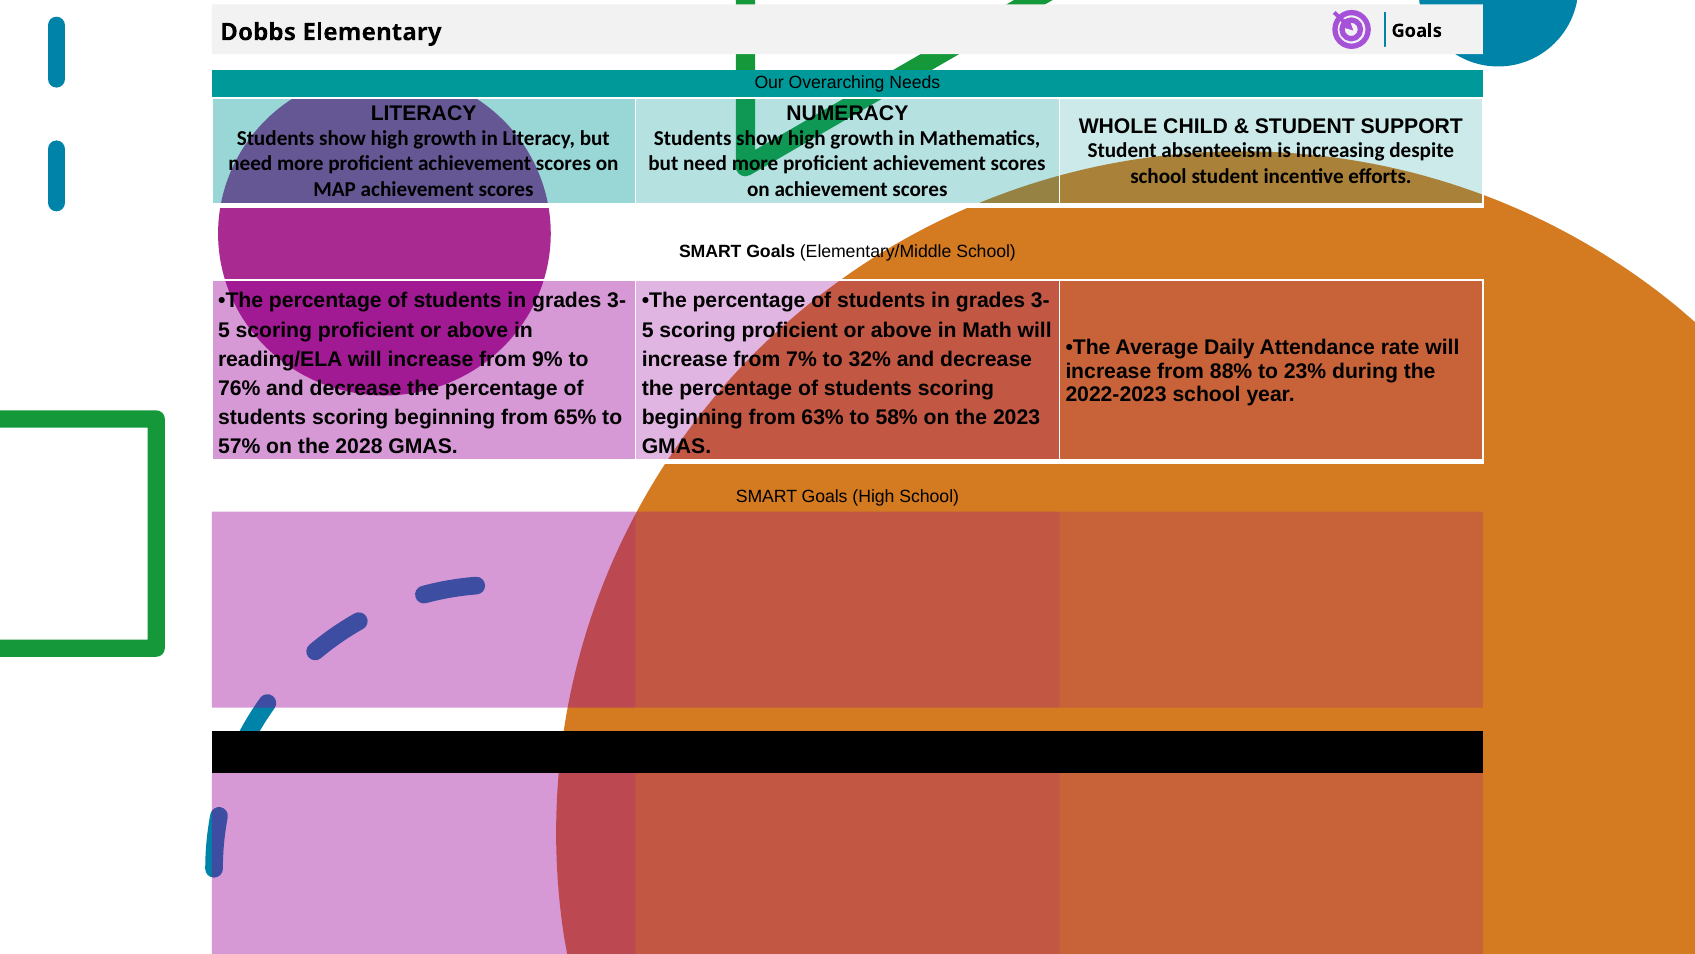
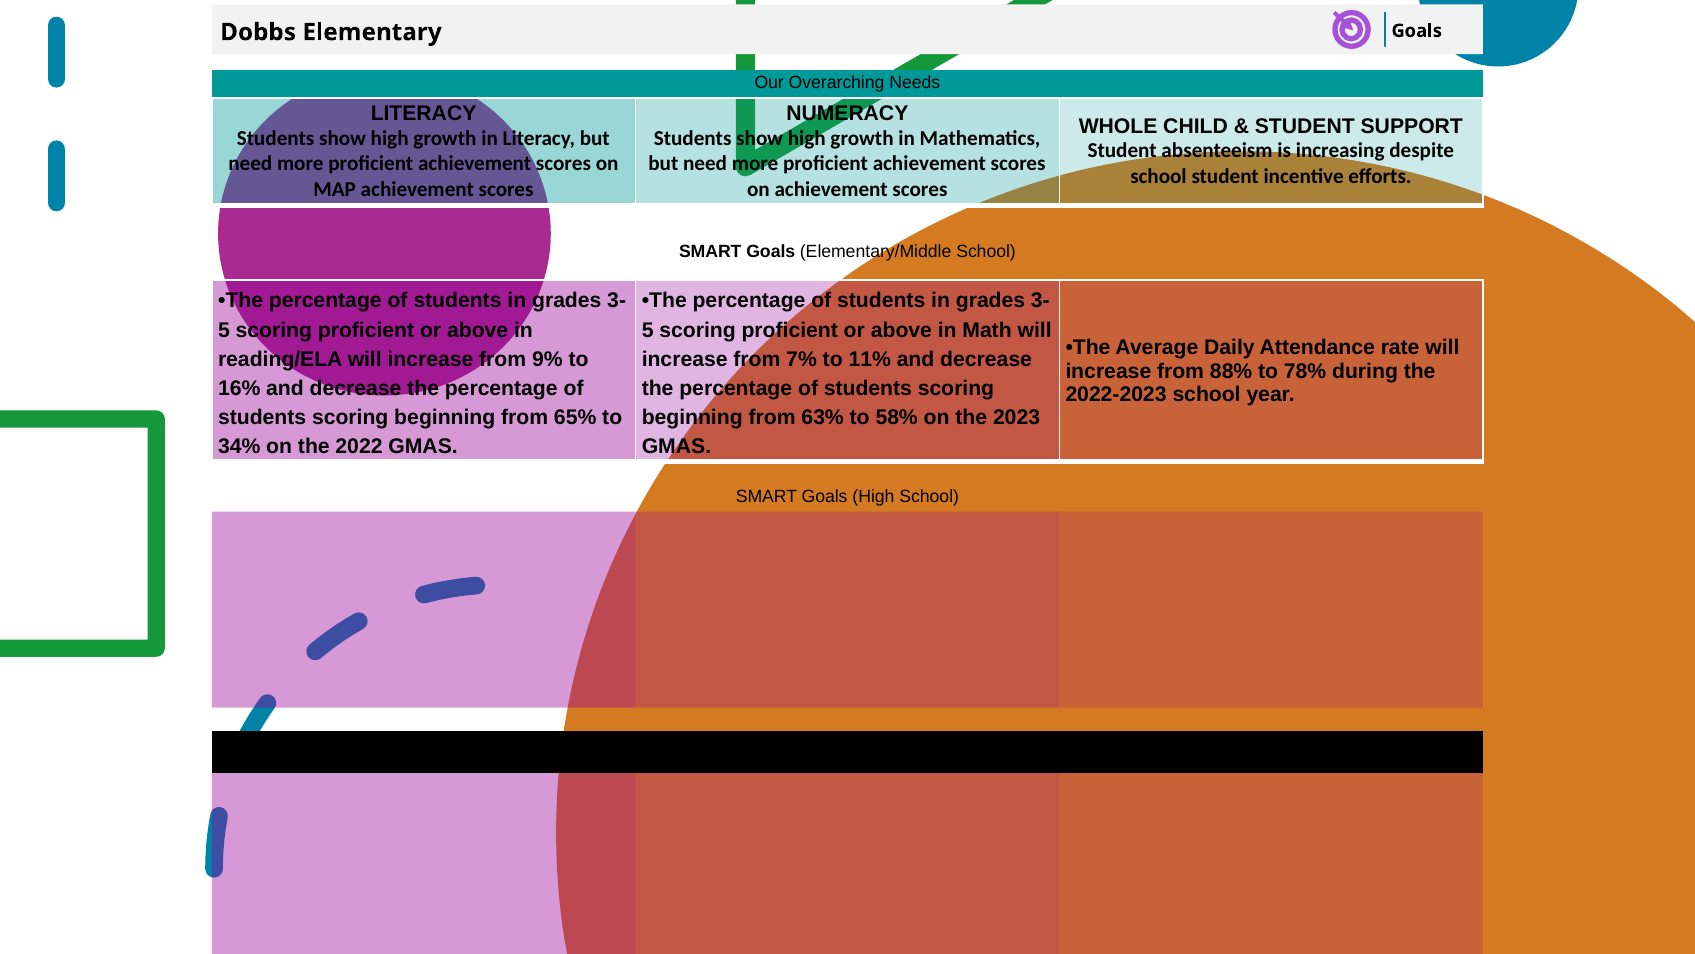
32%: 32% -> 11%
23%: 23% -> 78%
76%: 76% -> 16%
57%: 57% -> 34%
2028: 2028 -> 2022
